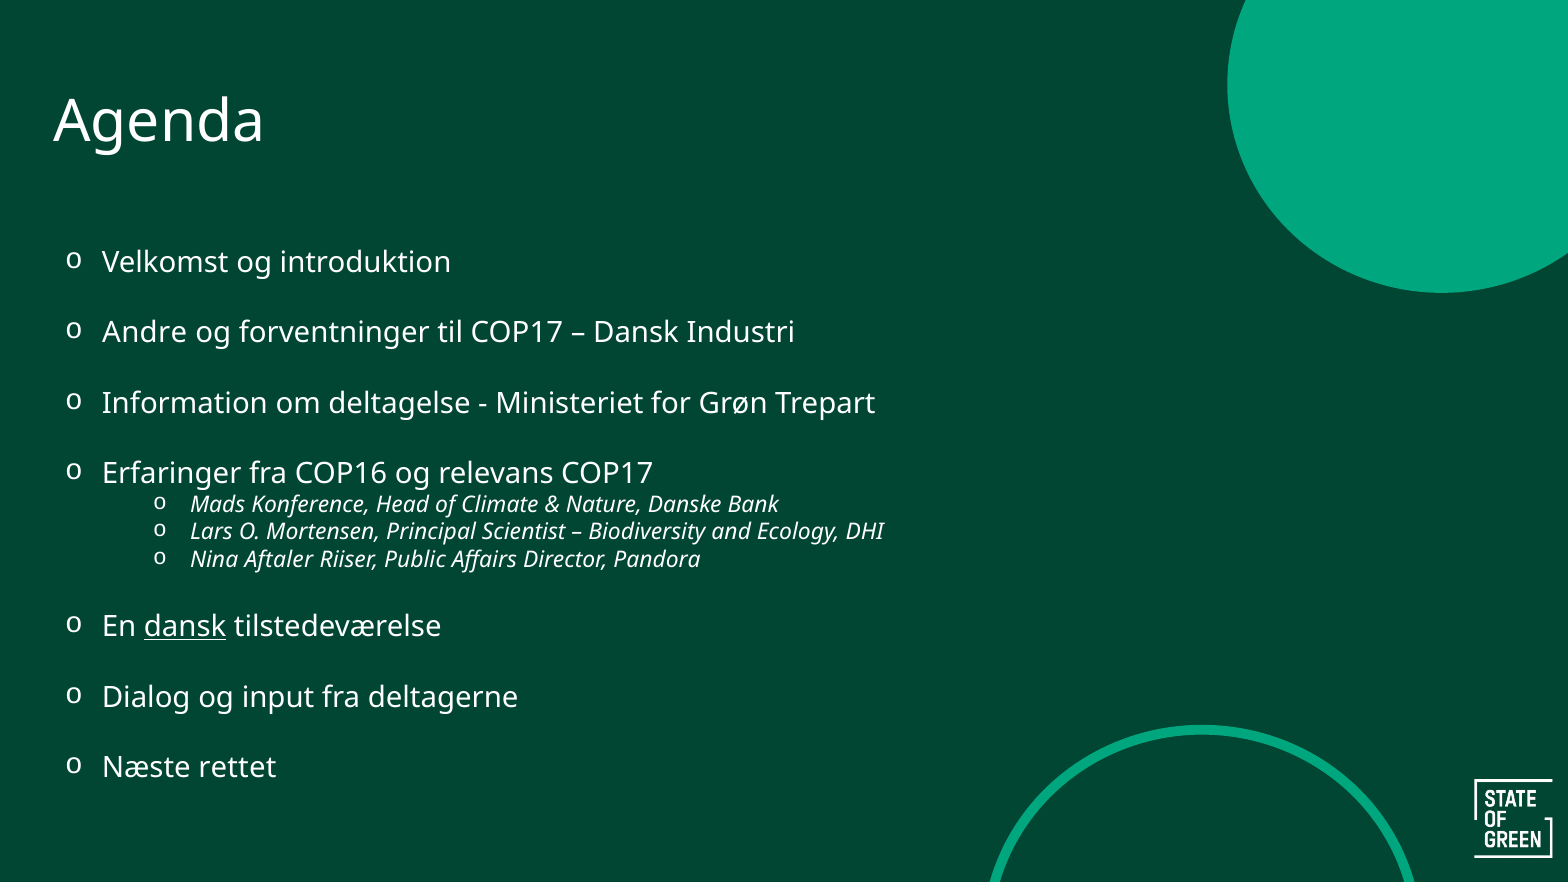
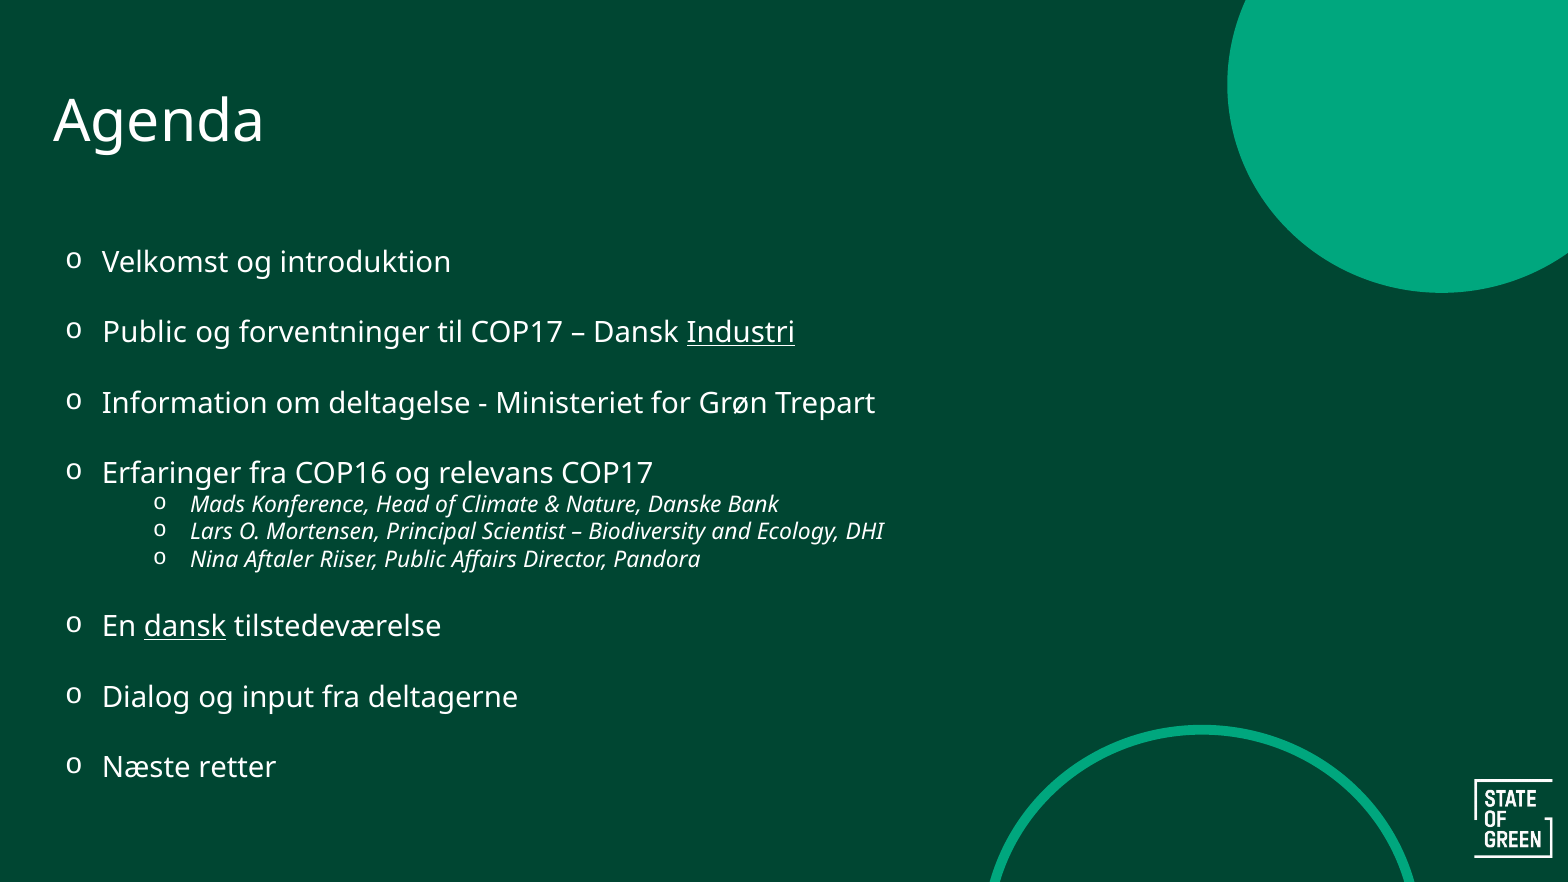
o Andre: Andre -> Public
Industri underline: none -> present
rettet: rettet -> retter
